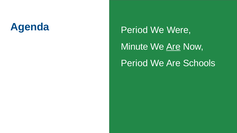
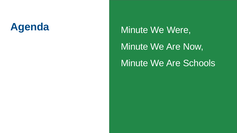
Agenda Period: Period -> Minute
Are at (173, 47) underline: present -> none
Period at (134, 63): Period -> Minute
